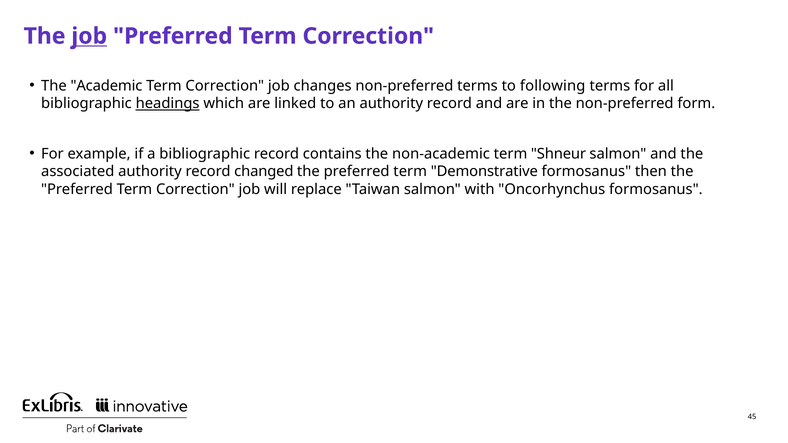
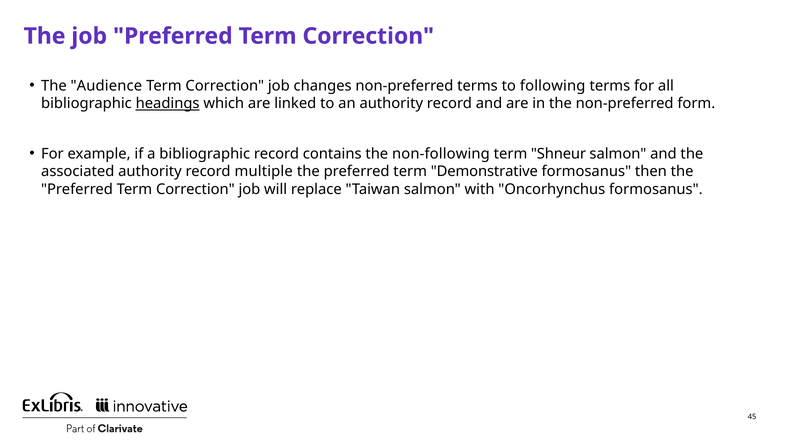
job at (89, 36) underline: present -> none
Academic: Academic -> Audience
non-academic: non-academic -> non-following
changed: changed -> multiple
